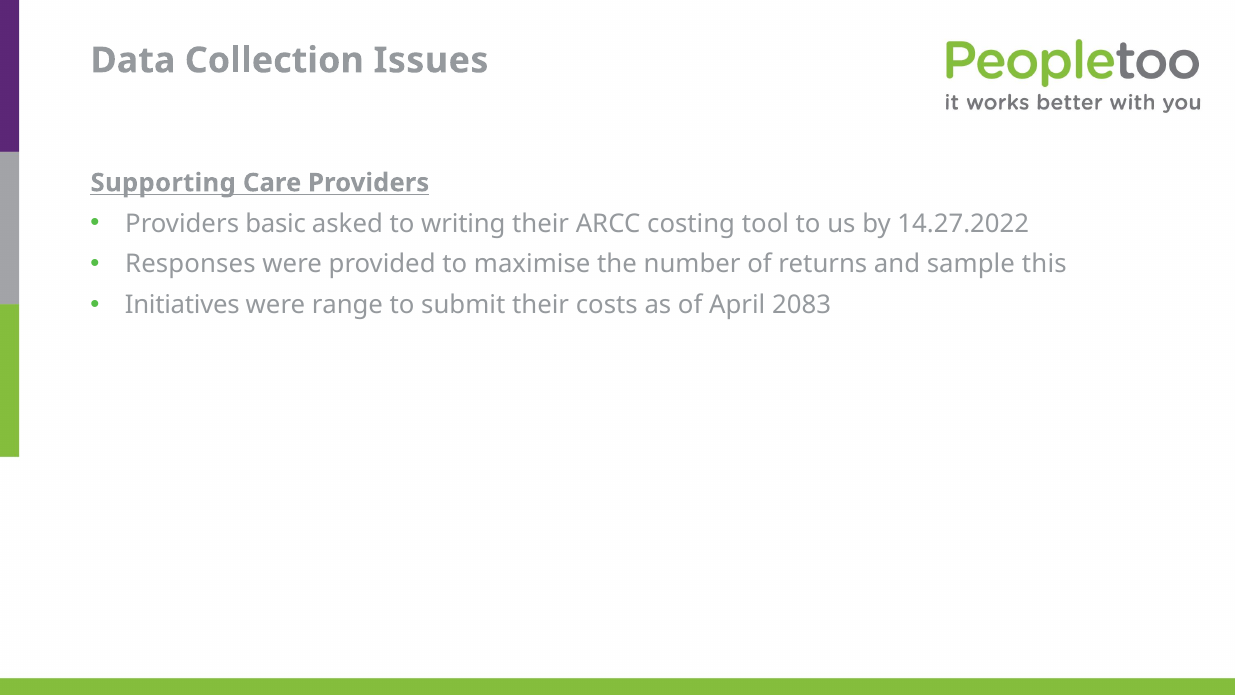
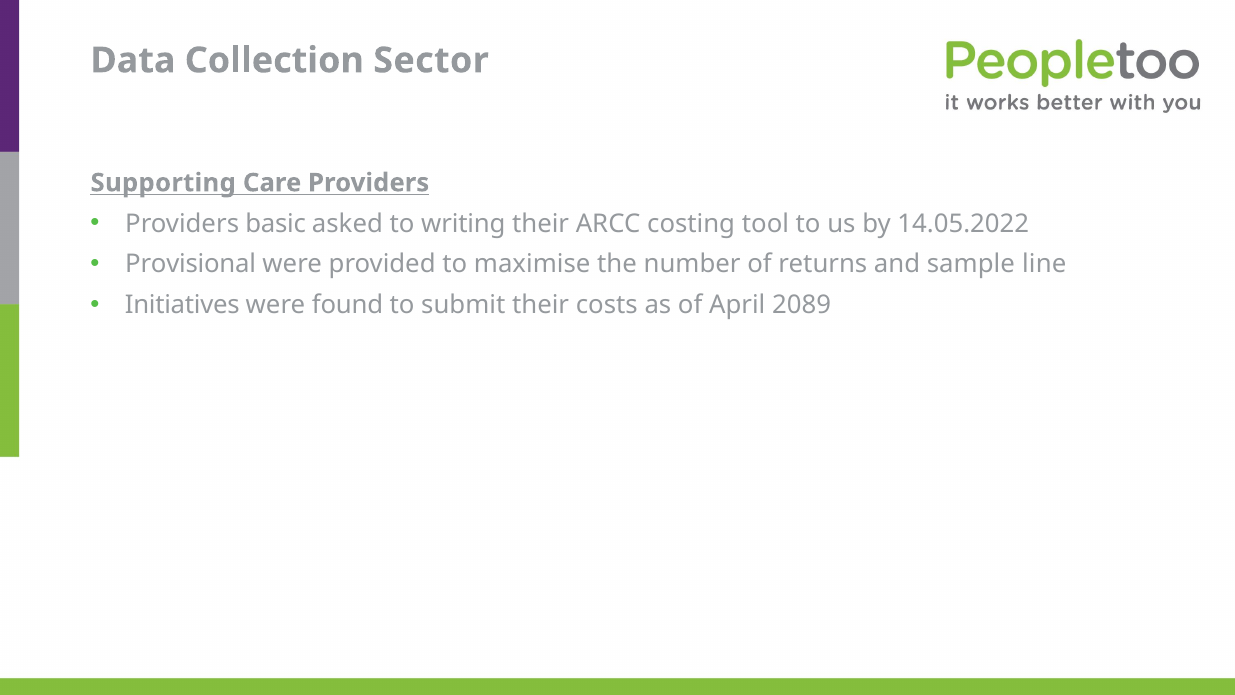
Issues: Issues -> Sector
14.27.2022: 14.27.2022 -> 14.05.2022
Responses: Responses -> Provisional
this: this -> line
range: range -> found
2083: 2083 -> 2089
